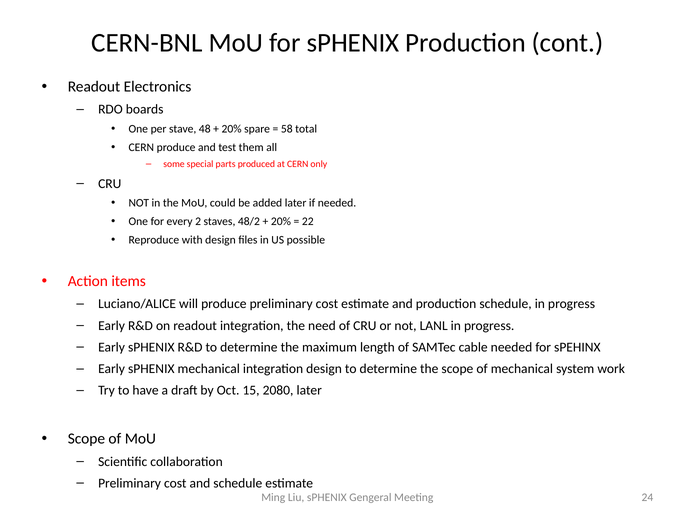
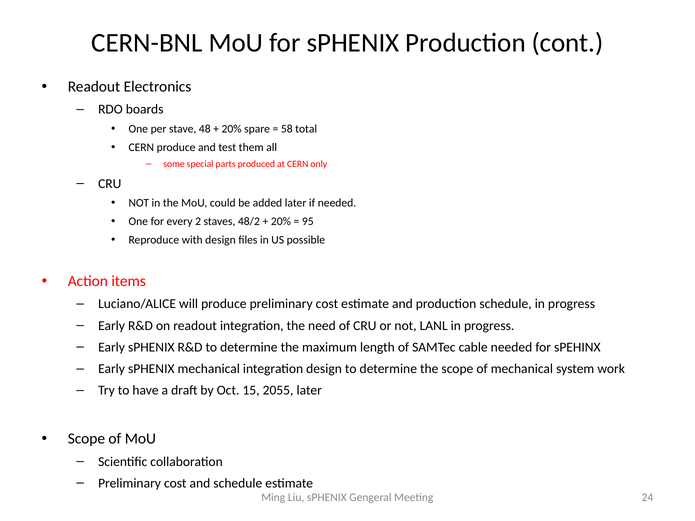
22: 22 -> 95
2080: 2080 -> 2055
